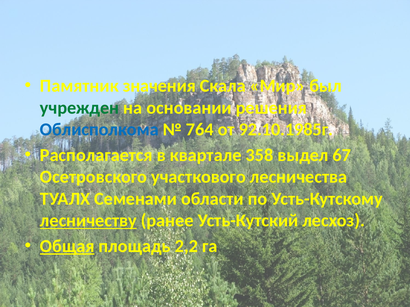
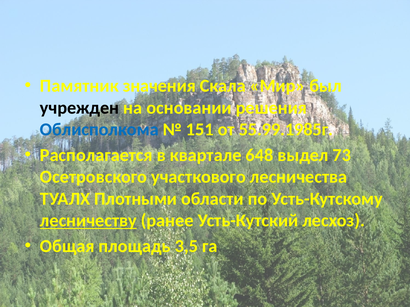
учрежден colour: green -> black
764: 764 -> 151
92.10.1985г: 92.10.1985г -> 55.99.1985г
358: 358 -> 648
67: 67 -> 73
Семенами: Семенами -> Плотными
Общая underline: present -> none
2,2: 2,2 -> 3,5
